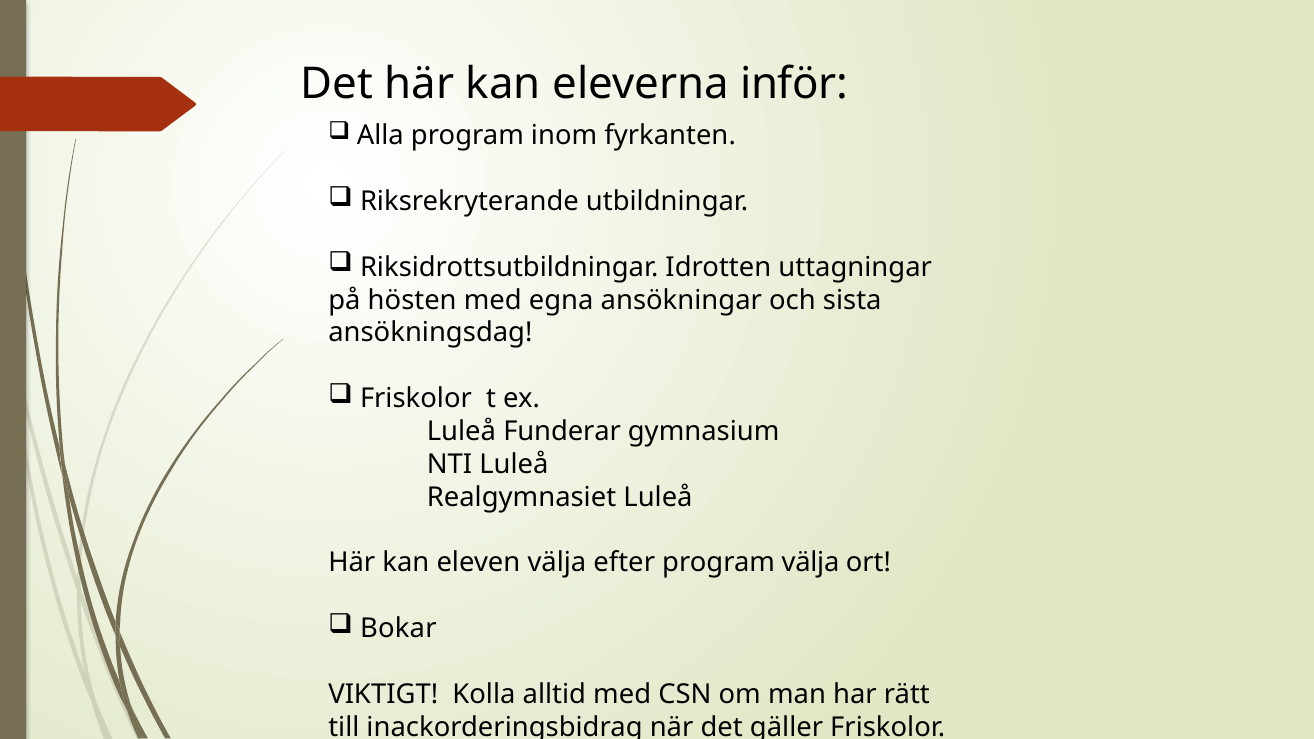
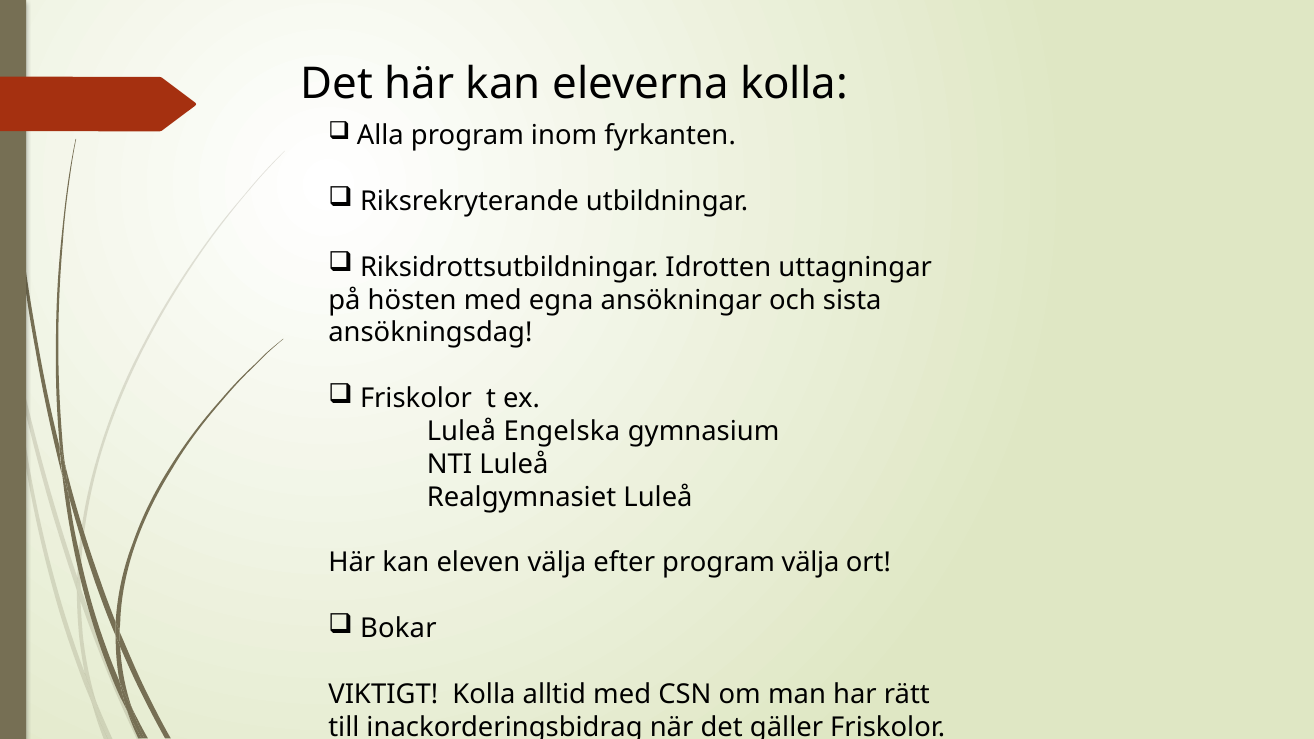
eleverna inför: inför -> kolla
Funderar: Funderar -> Engelska
